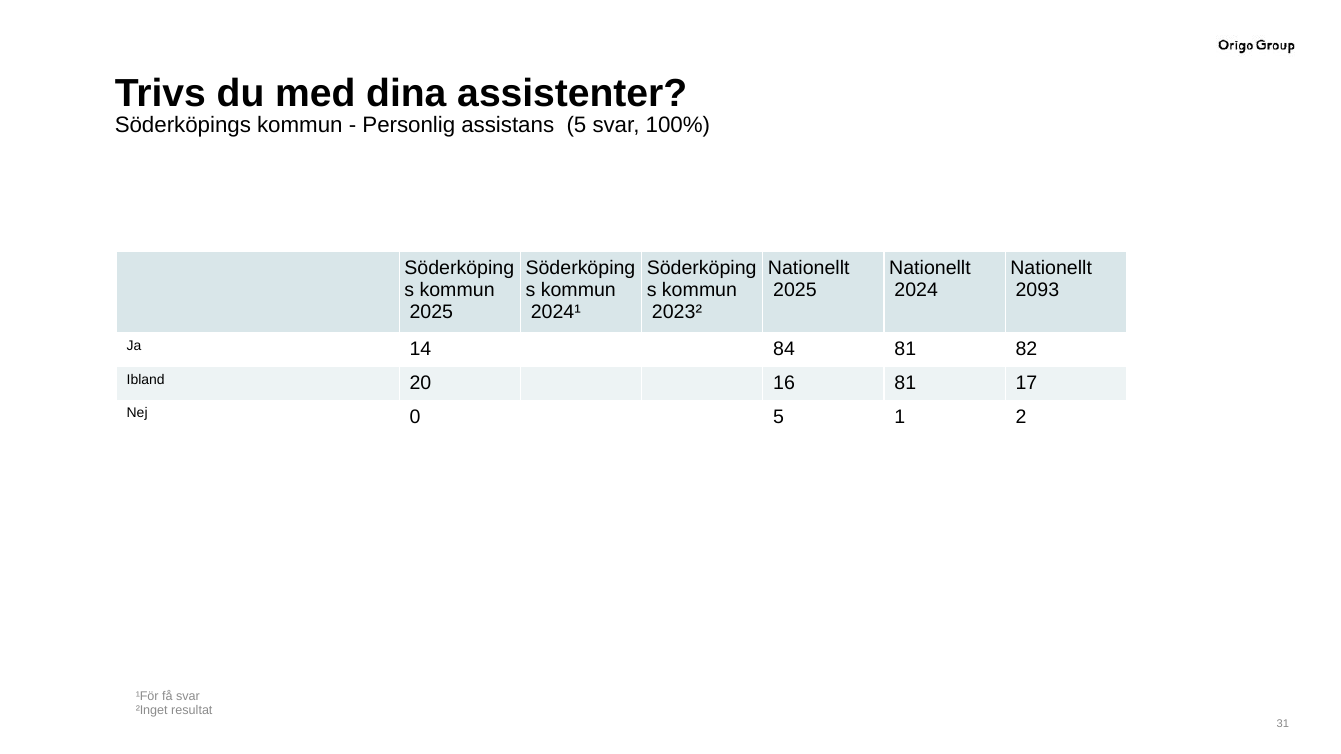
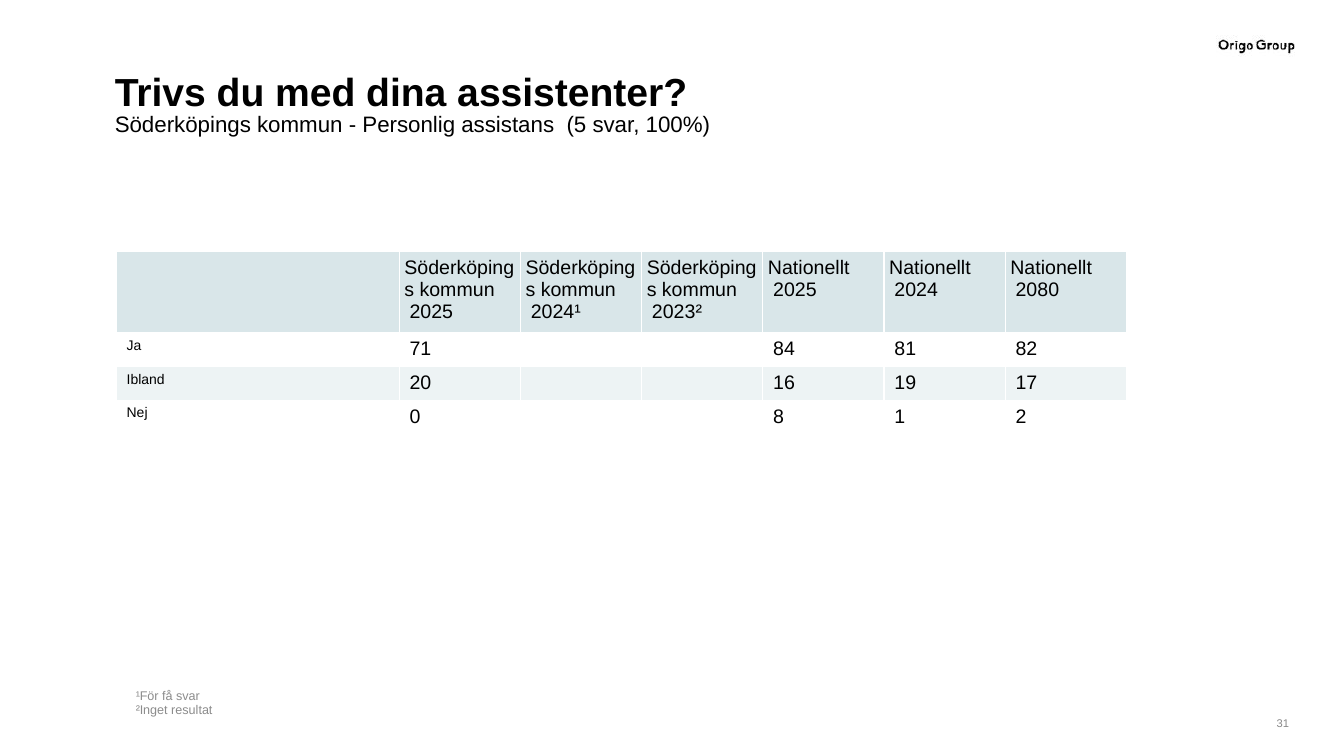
2093: 2093 -> 2080
14: 14 -> 71
16 81: 81 -> 19
0 5: 5 -> 8
